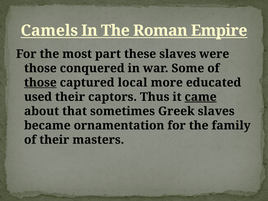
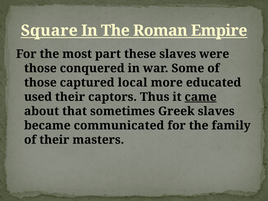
Camels: Camels -> Square
those at (40, 83) underline: present -> none
ornamentation: ornamentation -> communicated
